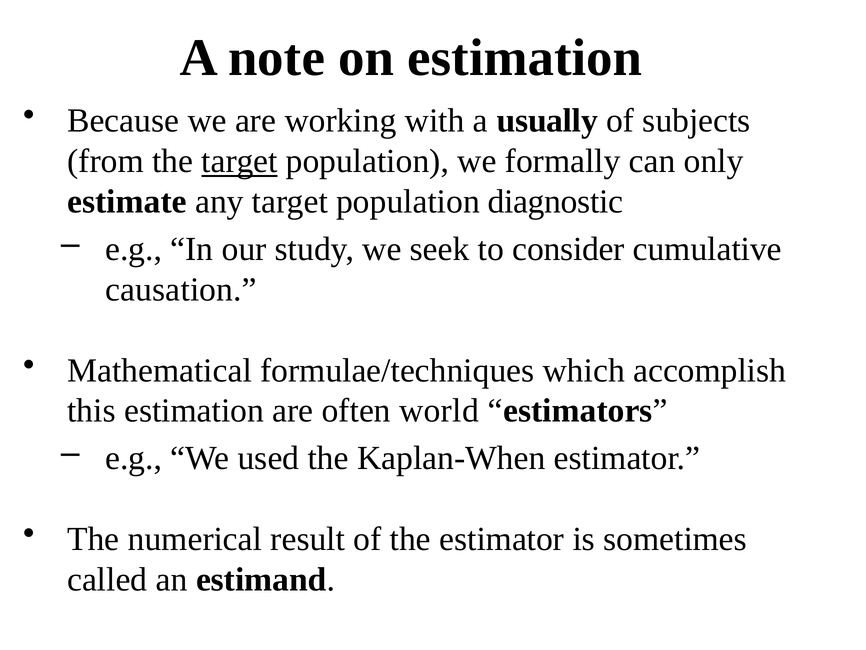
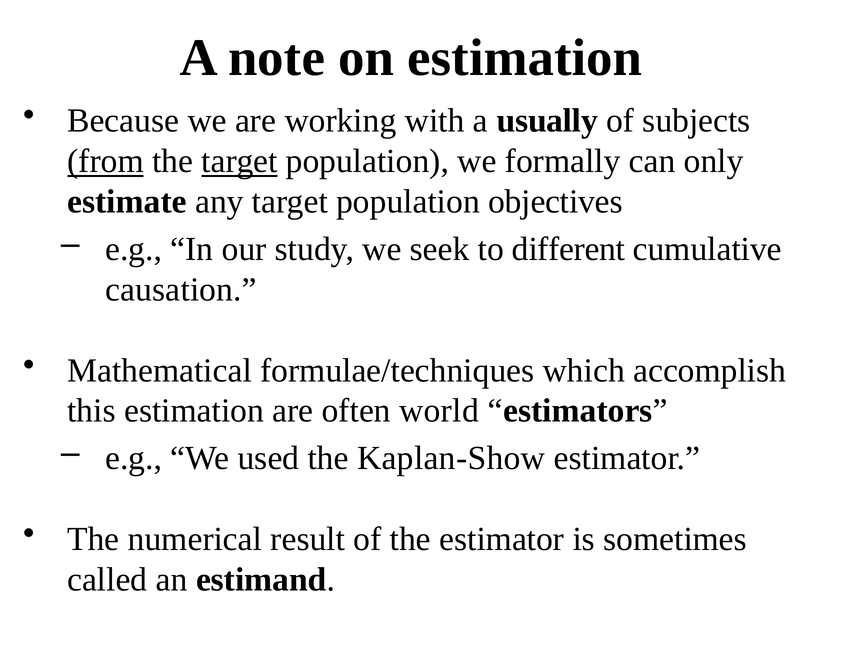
from underline: none -> present
diagnostic: diagnostic -> objectives
consider: consider -> different
Kaplan-When: Kaplan-When -> Kaplan-Show
